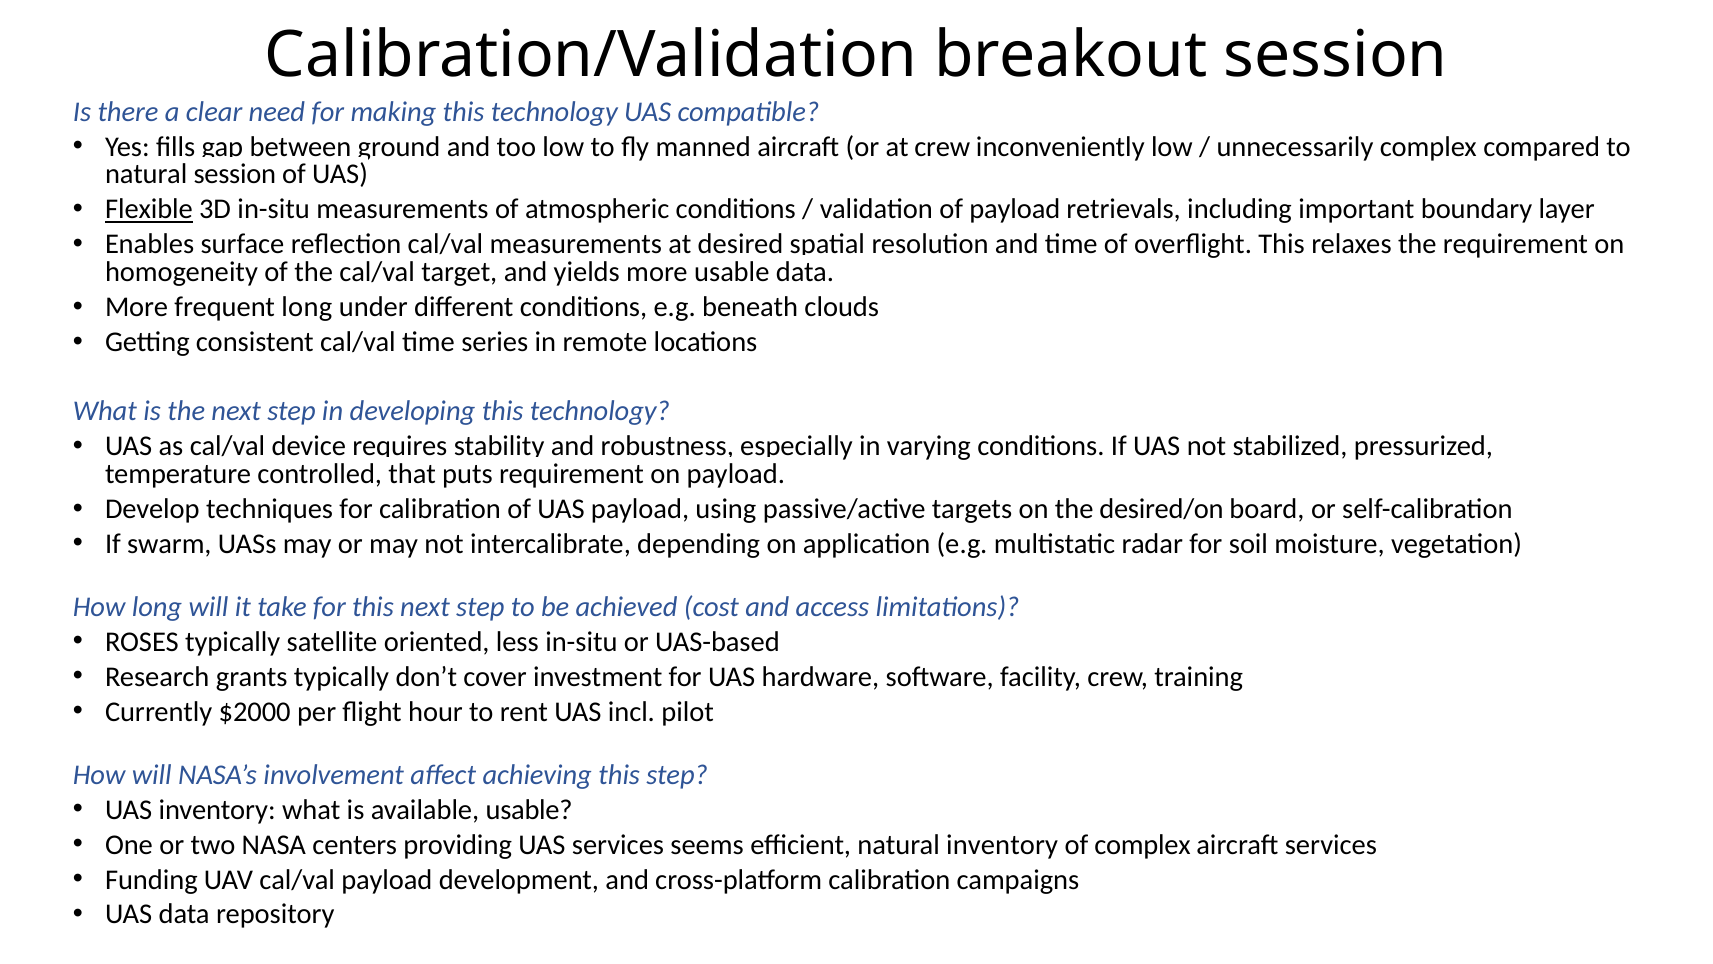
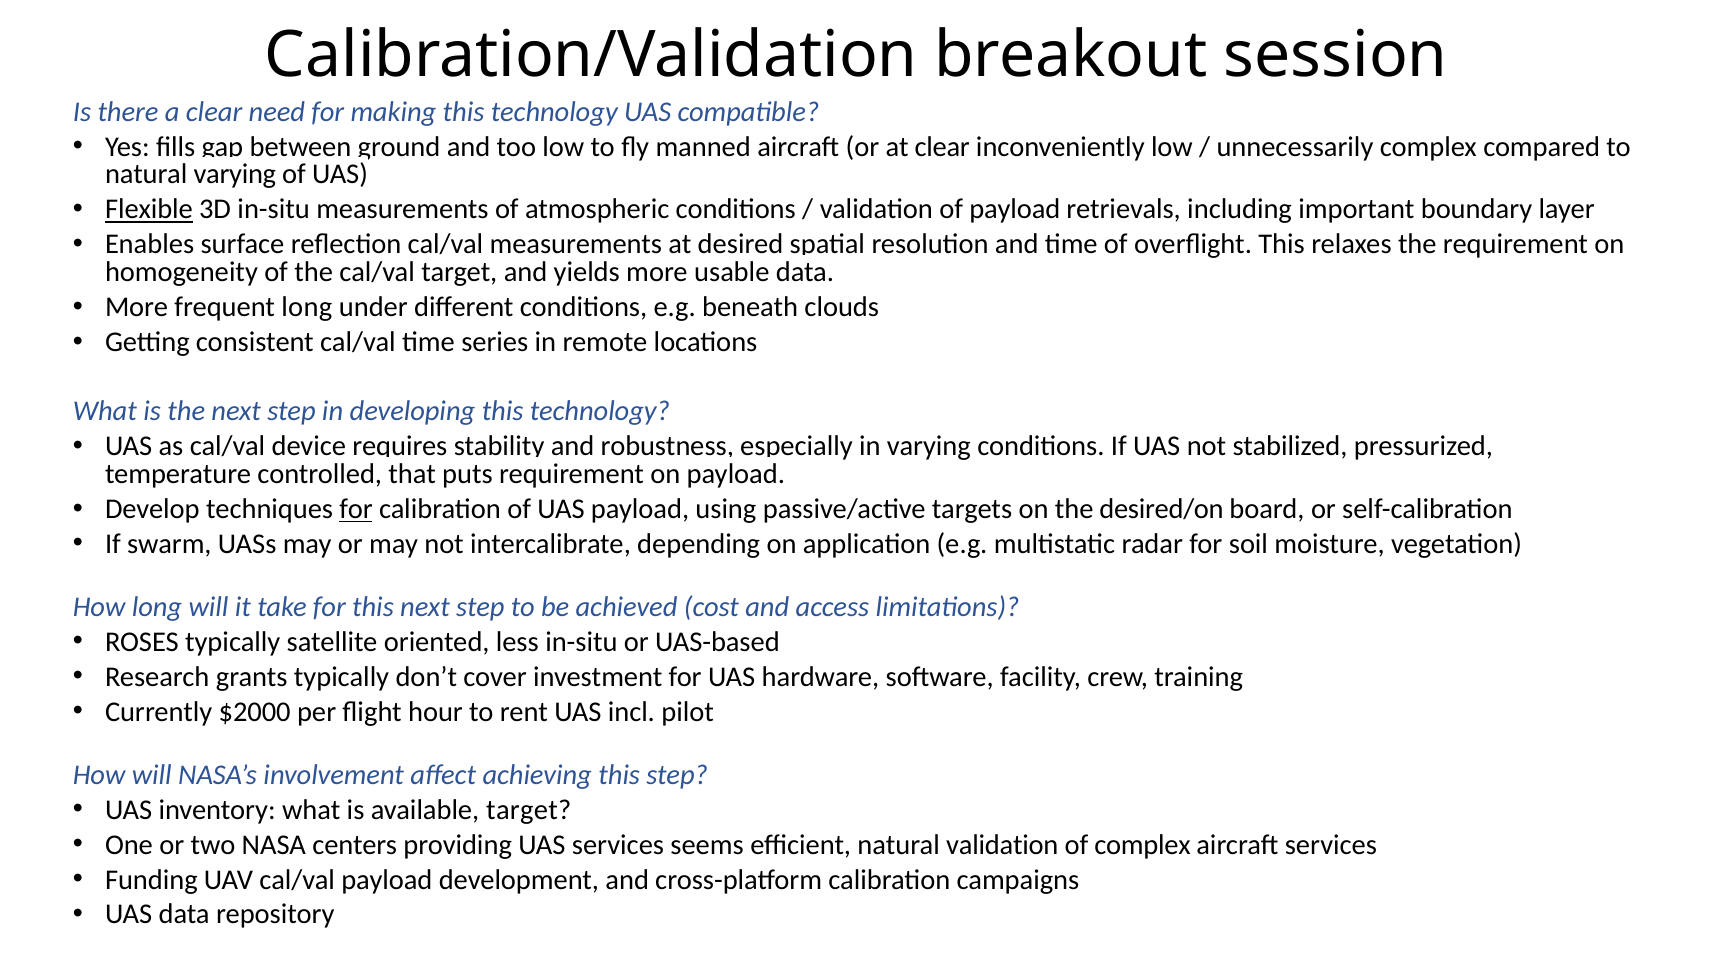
at crew: crew -> clear
natural session: session -> varying
for at (356, 509) underline: none -> present
available usable: usable -> target
natural inventory: inventory -> validation
